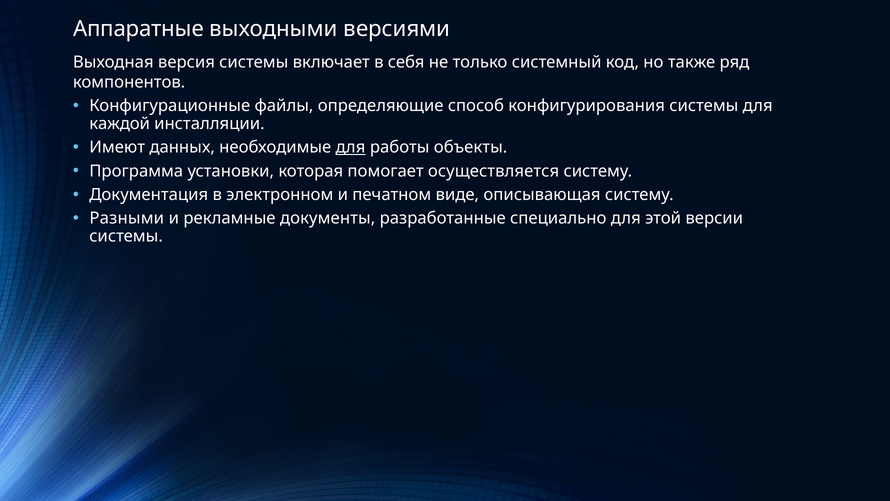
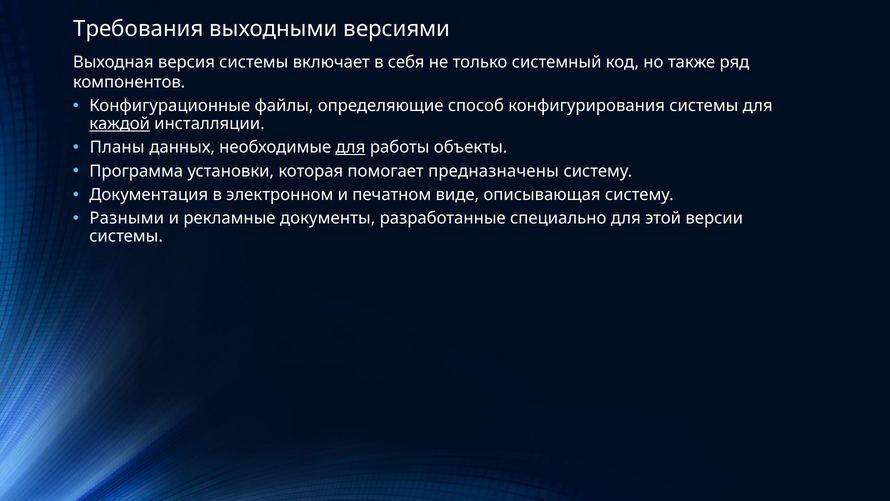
Аппаратные: Аппаратные -> Требования
каждой underline: none -> present
Имеют: Имеют -> Планы
осуществляется: осуществляется -> предназначены
